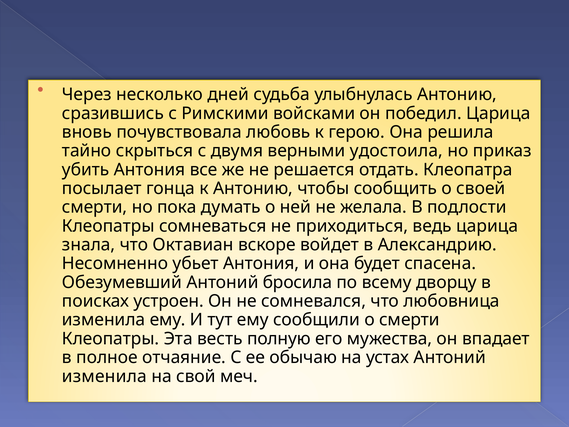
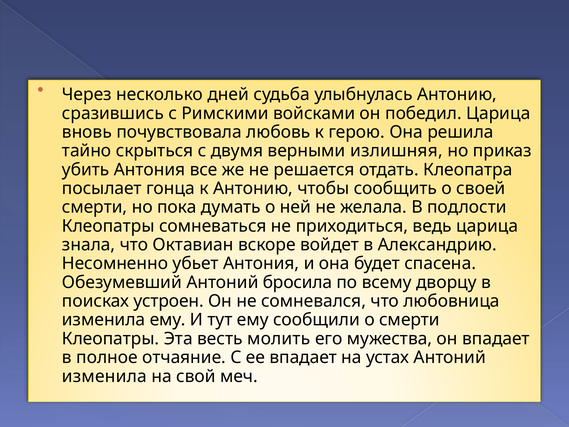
удостоила: удостоила -> излишняя
полную: полную -> молить
ее обычаю: обычаю -> впадает
